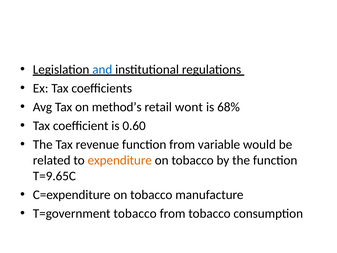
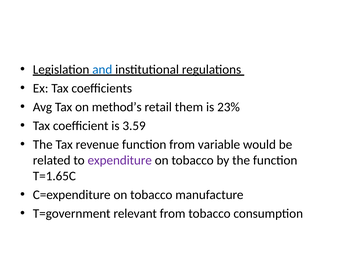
wont: wont -> them
68%: 68% -> 23%
0.60: 0.60 -> 3.59
expenditure colour: orange -> purple
T=9.65C: T=9.65C -> T=1.65C
T=government tobacco: tobacco -> relevant
